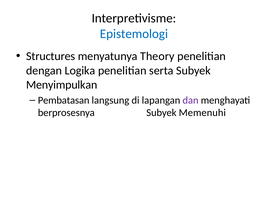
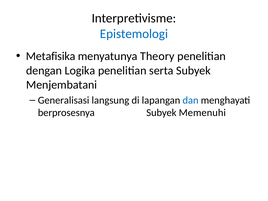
Structures: Structures -> Metafisika
Menyimpulkan: Menyimpulkan -> Menjembatani
Pembatasan: Pembatasan -> Generalisasi
dan colour: purple -> blue
